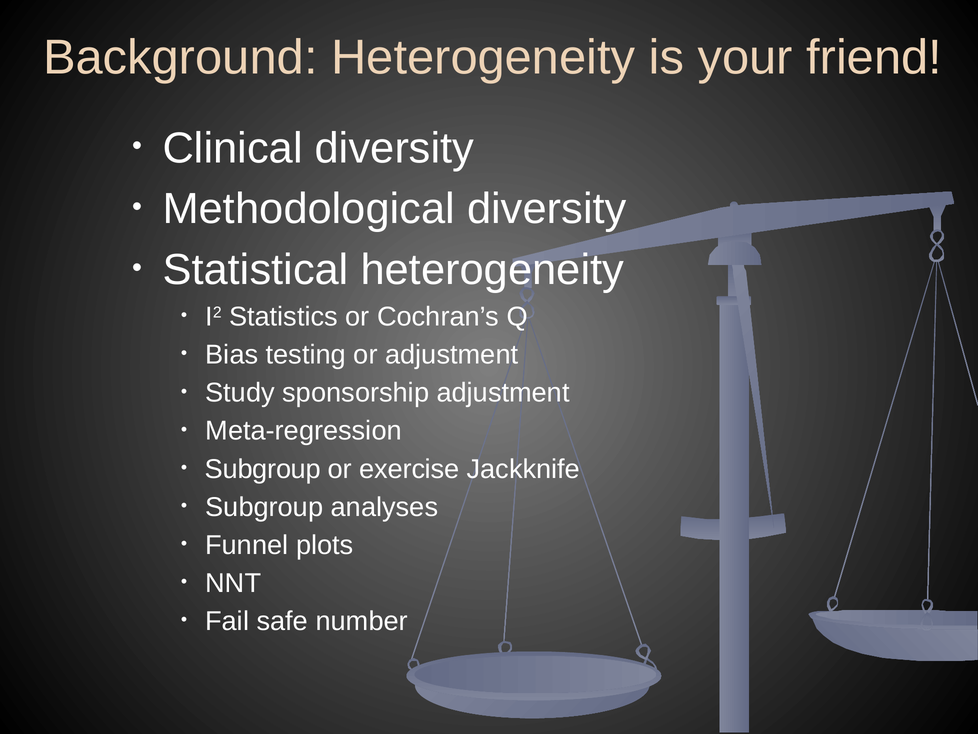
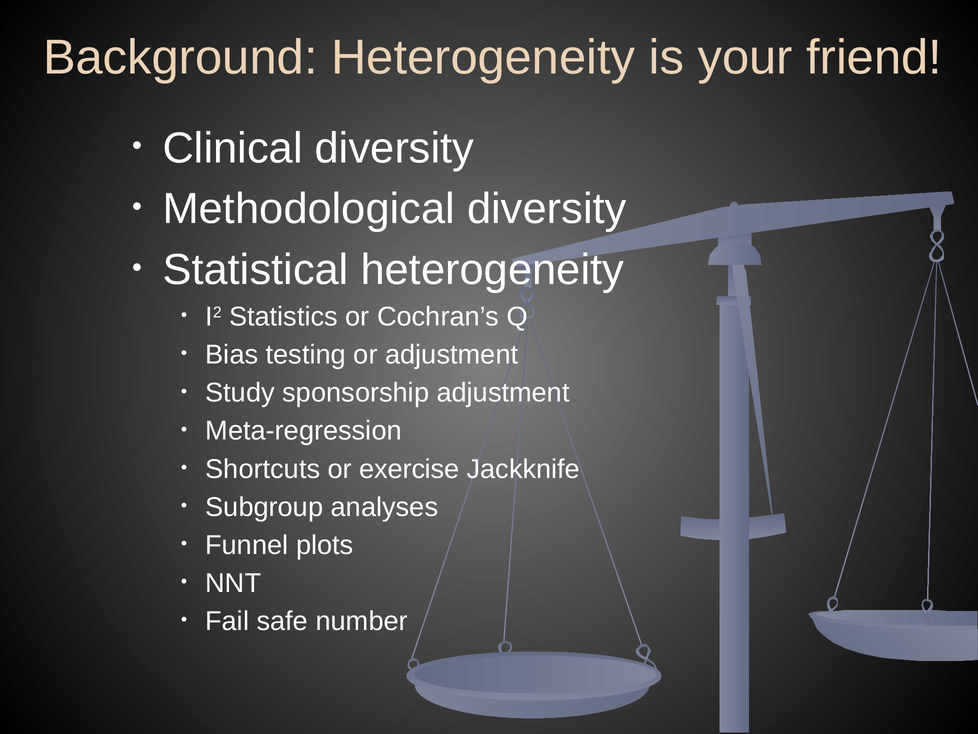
Subgroup at (263, 469): Subgroup -> Shortcuts
